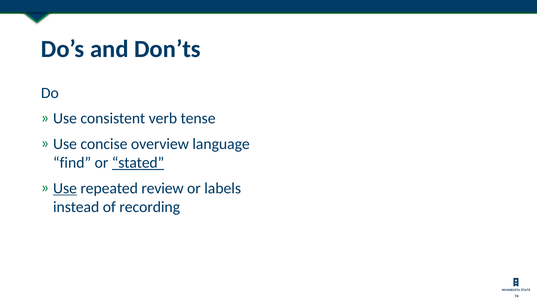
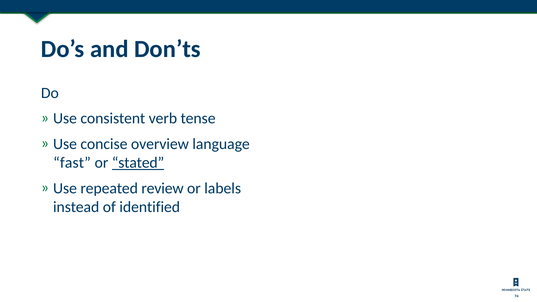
find: find -> fast
Use at (65, 188) underline: present -> none
recording: recording -> identified
